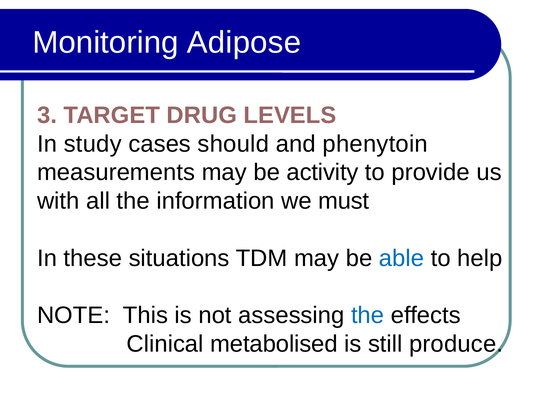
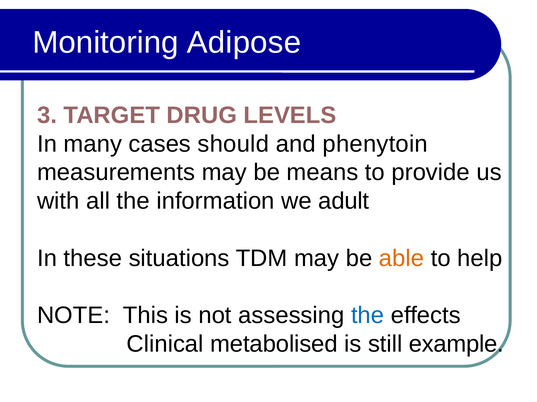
study: study -> many
activity: activity -> means
must: must -> adult
able colour: blue -> orange
produce: produce -> example
